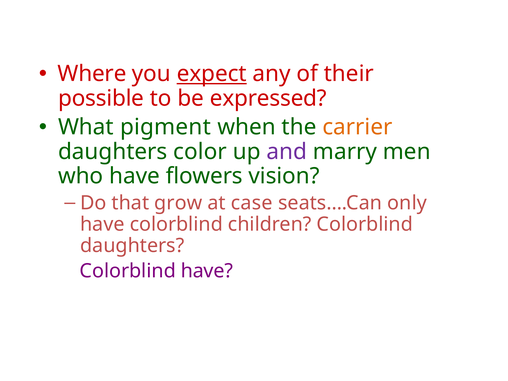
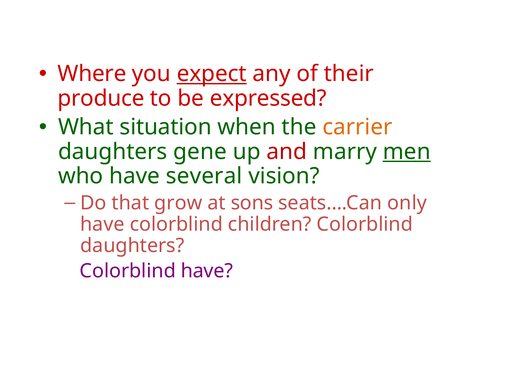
possible: possible -> produce
pigment: pigment -> situation
color: color -> gene
and colour: purple -> red
men underline: none -> present
flowers: flowers -> several
case: case -> sons
